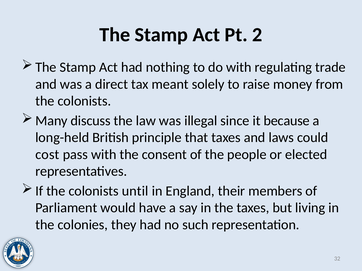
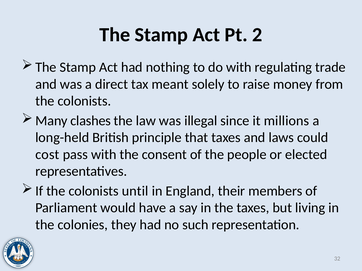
discuss: discuss -> clashes
because: because -> millions
